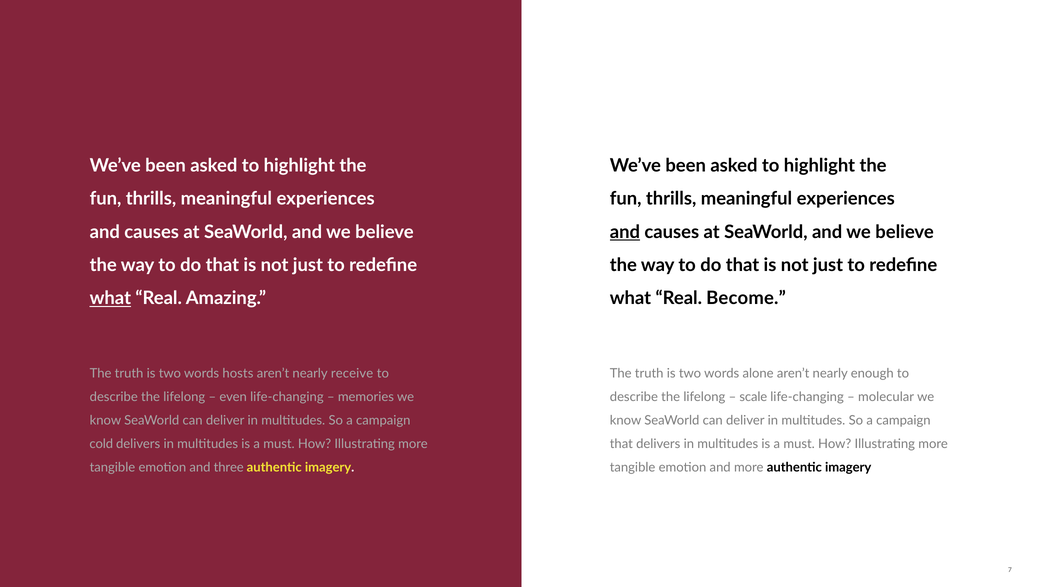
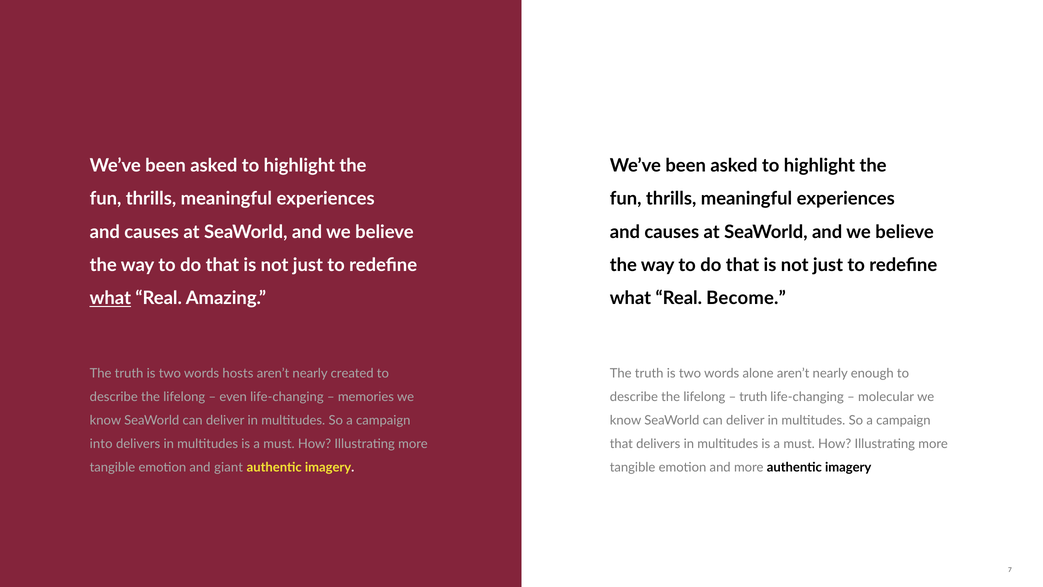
and at (625, 232) underline: present -> none
receive: receive -> created
scale at (753, 397): scale -> truth
cold: cold -> into
three: three -> giant
